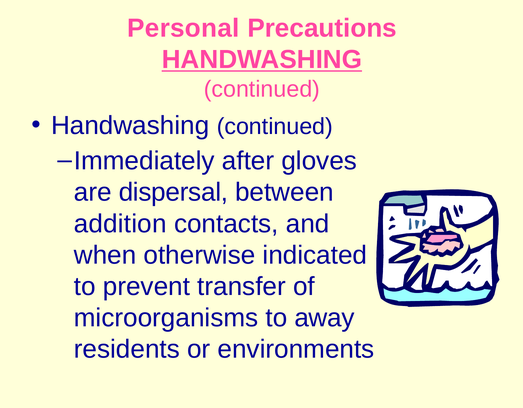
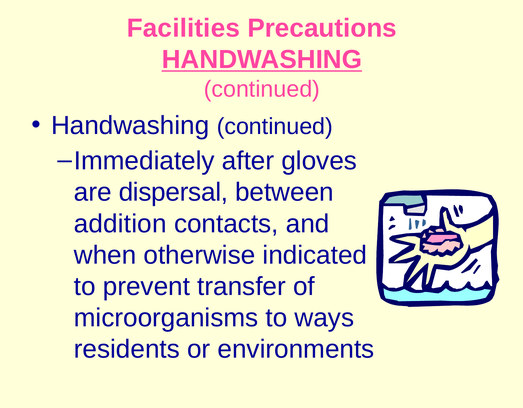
Personal: Personal -> Facilities
away: away -> ways
